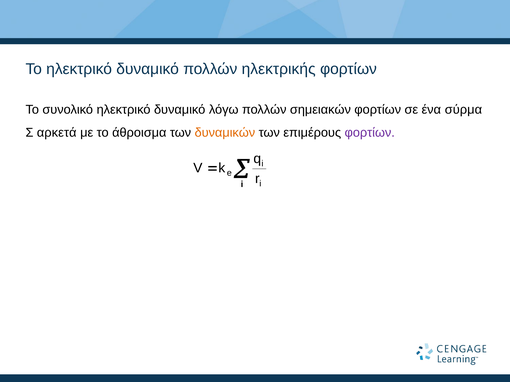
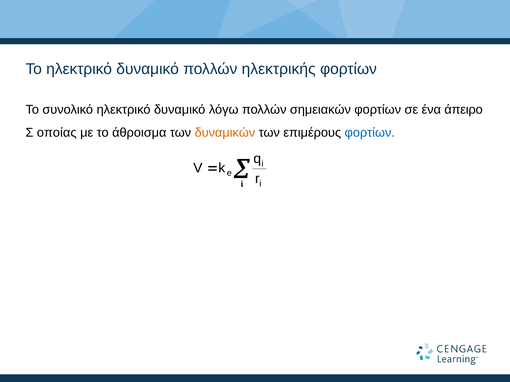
σύρμα: σύρμα -> άπειρο
αρκετά: αρκετά -> οποίας
φορτίων at (370, 133) colour: purple -> blue
